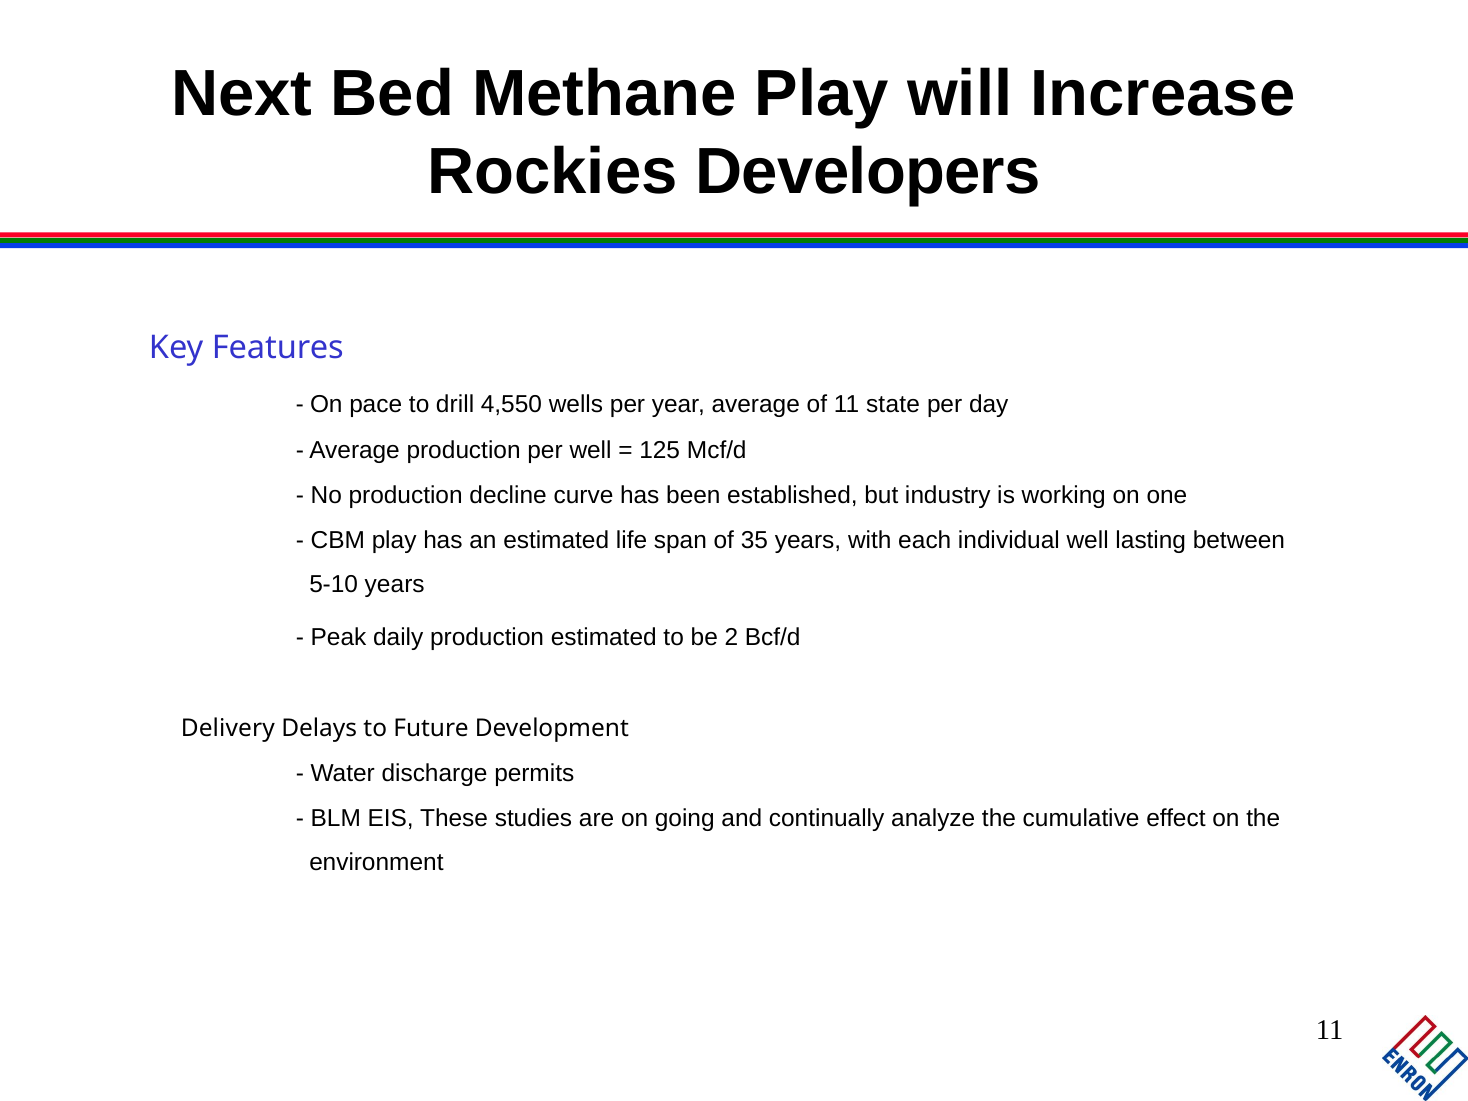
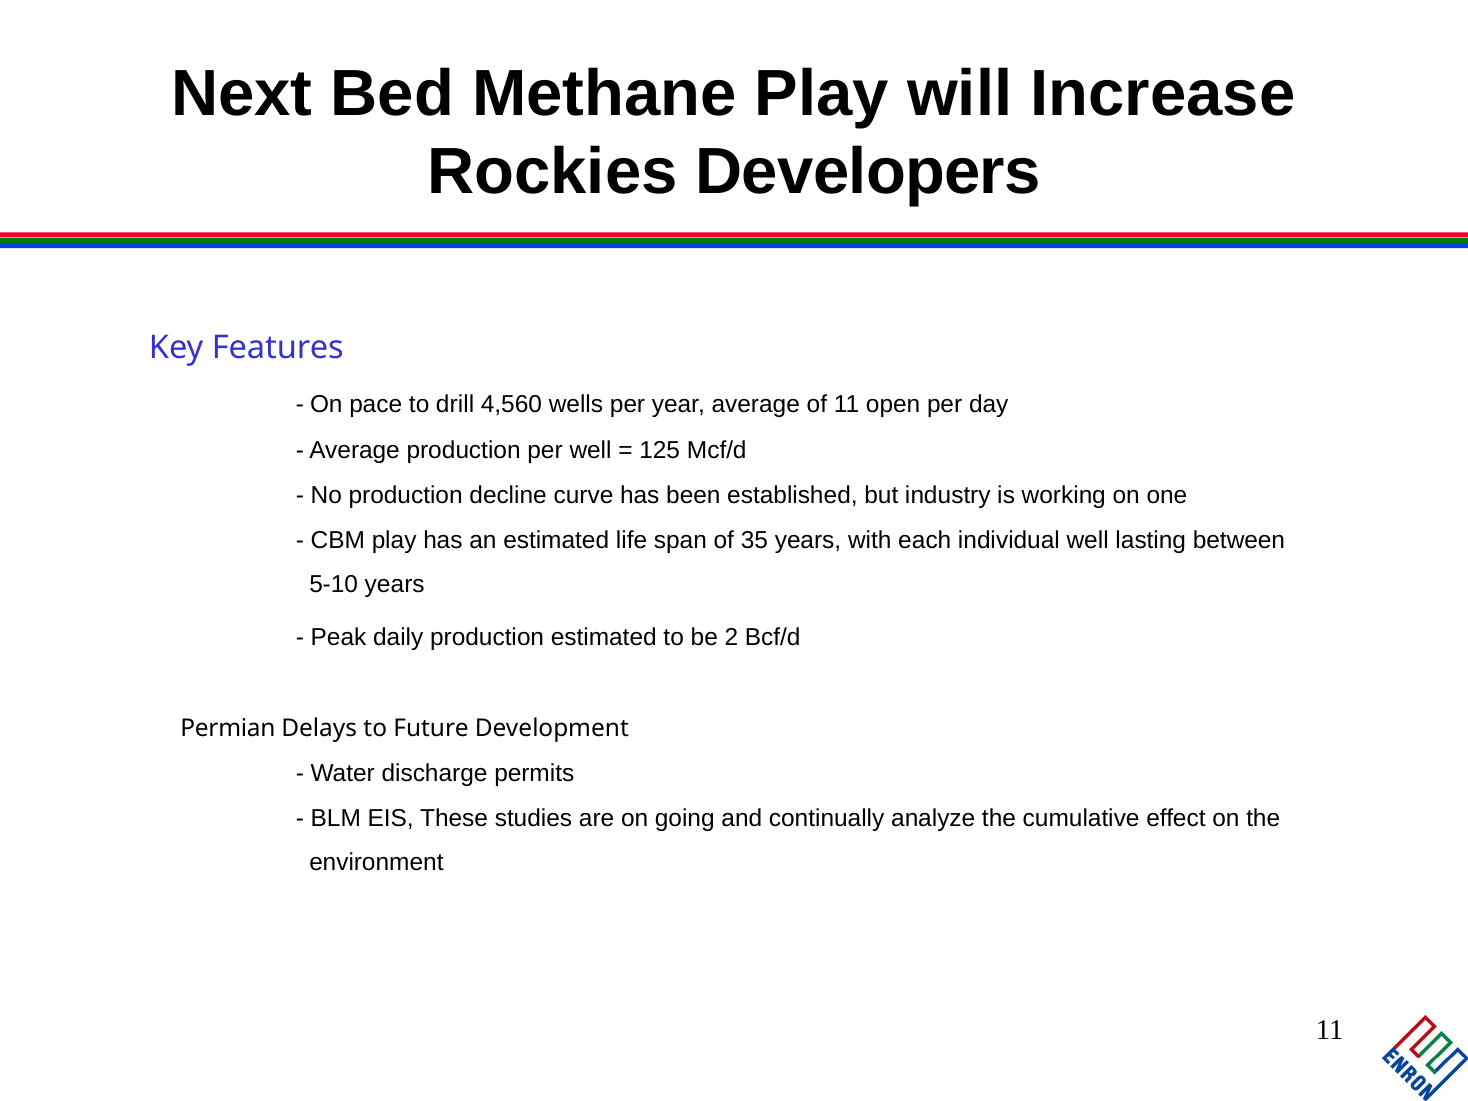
4,550: 4,550 -> 4,560
state: state -> open
Delivery: Delivery -> Permian
